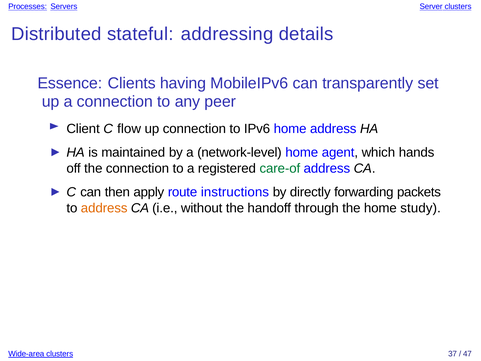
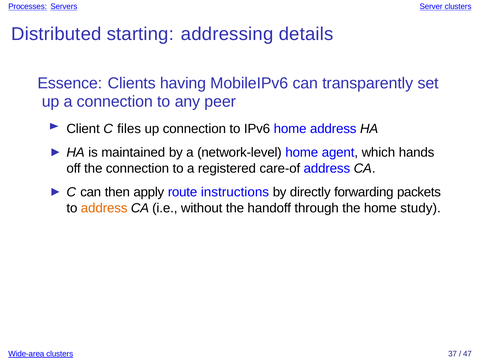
stateful: stateful -> starting
flow: flow -> files
care-of colour: green -> black
